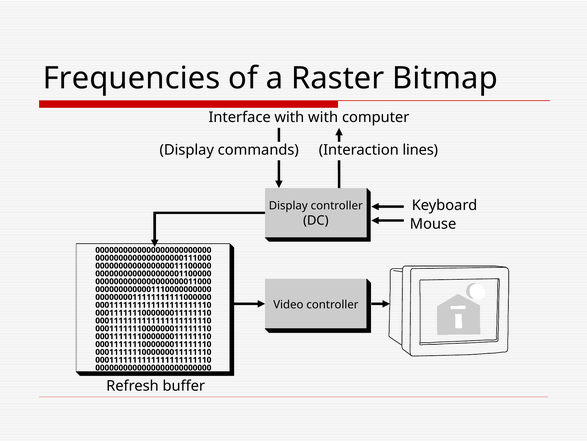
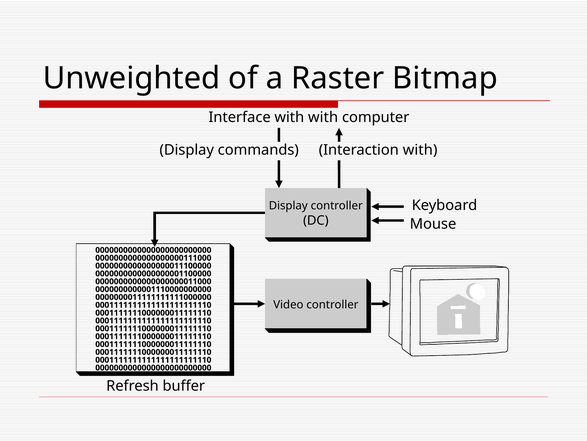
Frequencies: Frequencies -> Unweighted
Interaction lines: lines -> with
